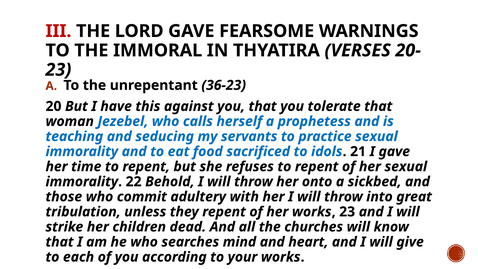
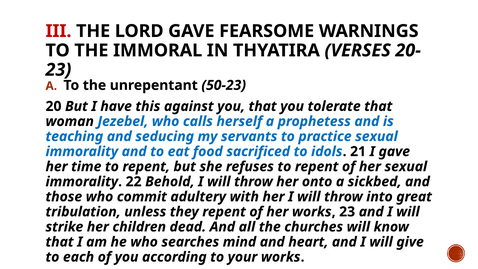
36-23: 36-23 -> 50-23
